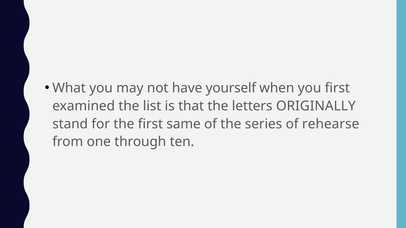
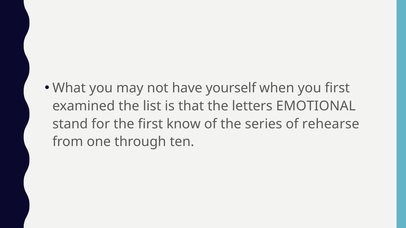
ORIGINALLY: ORIGINALLY -> EMOTIONAL
same: same -> know
